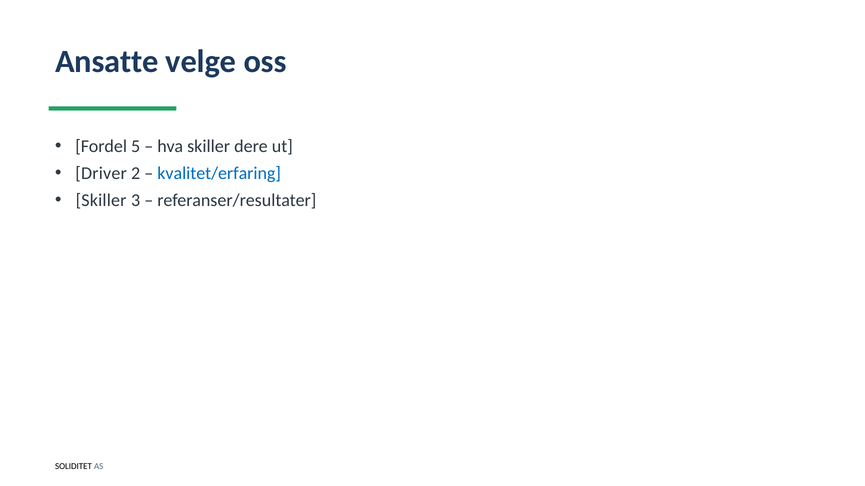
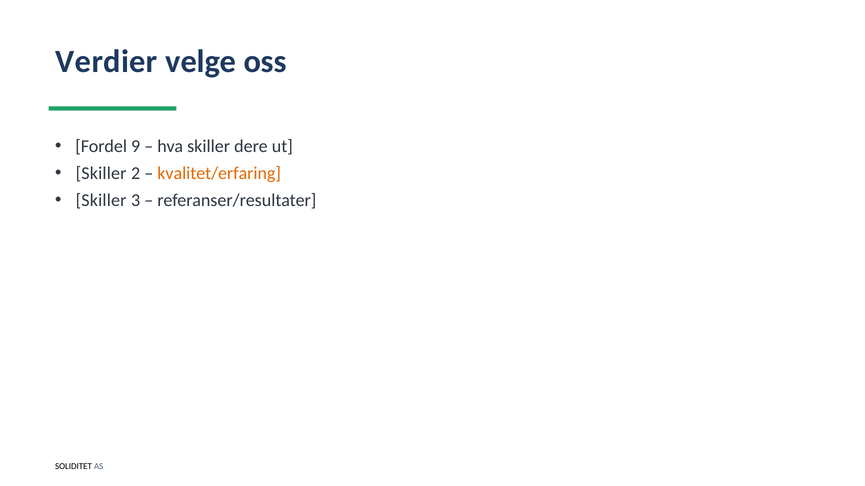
Ansatte: Ansatte -> Verdier
5: 5 -> 9
Driver at (101, 174): Driver -> Skiller
kvalitet/erfaring colour: blue -> orange
